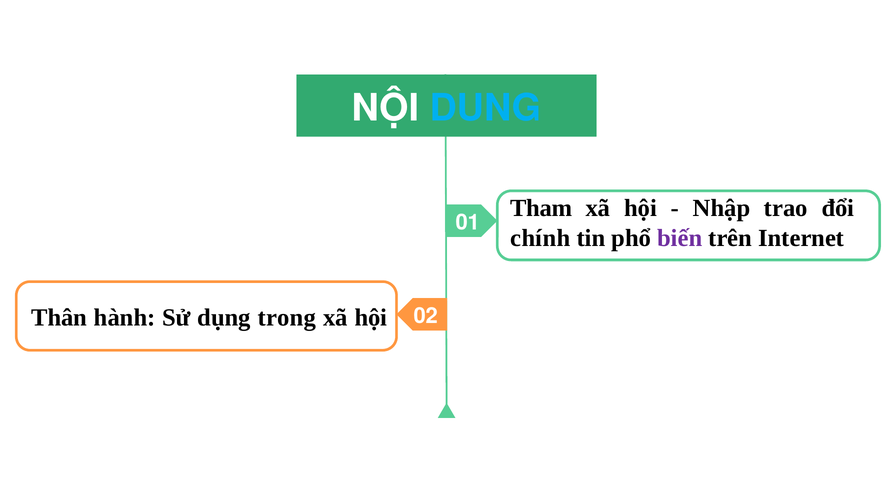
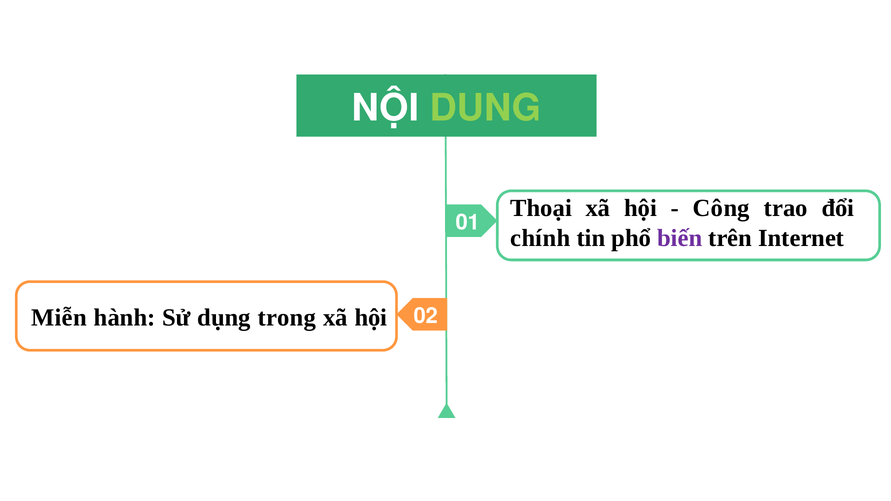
DUNG colour: light blue -> light green
Tham: Tham -> Thoại
Nhập: Nhập -> Công
Thân: Thân -> Miễn
